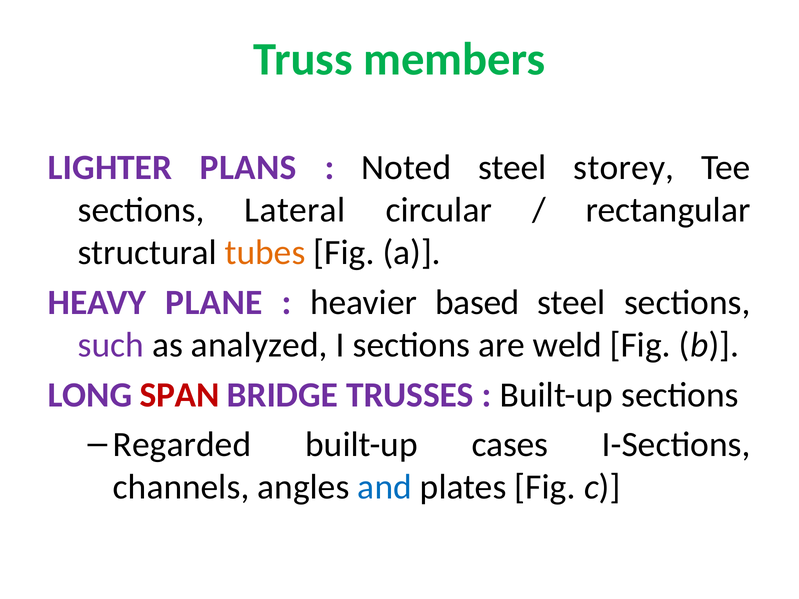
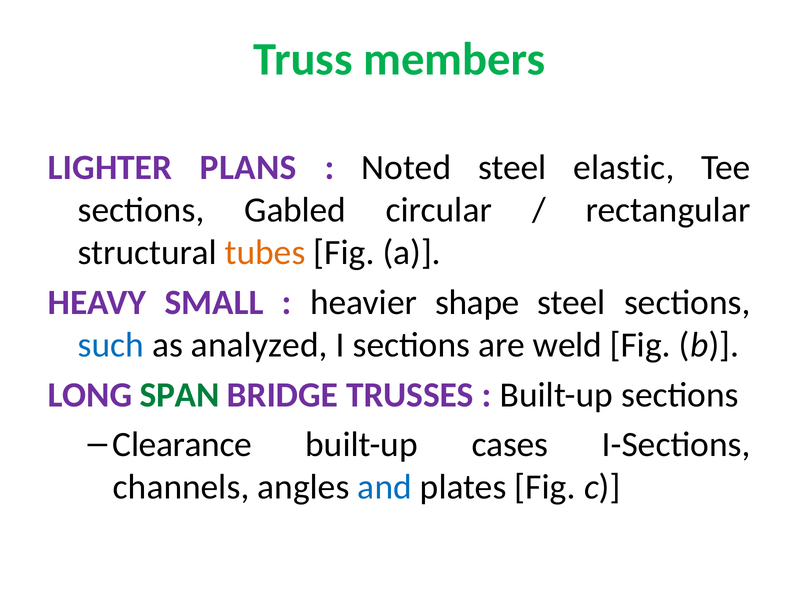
storey: storey -> elastic
Lateral: Lateral -> Gabled
PLANE: PLANE -> SMALL
based: based -> shape
such colour: purple -> blue
SPAN colour: red -> green
Regarded: Regarded -> Clearance
